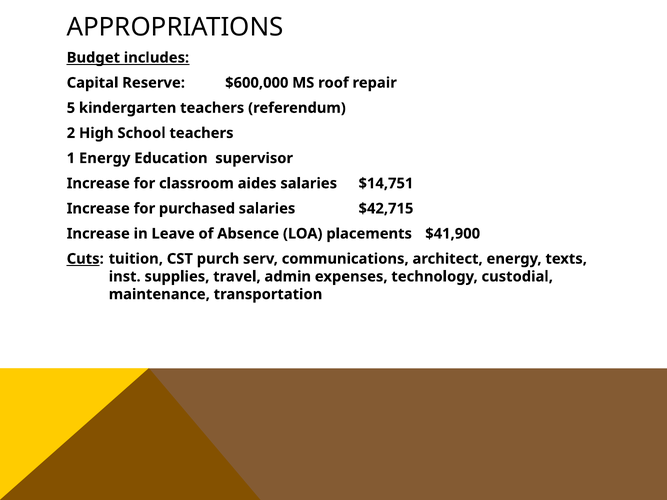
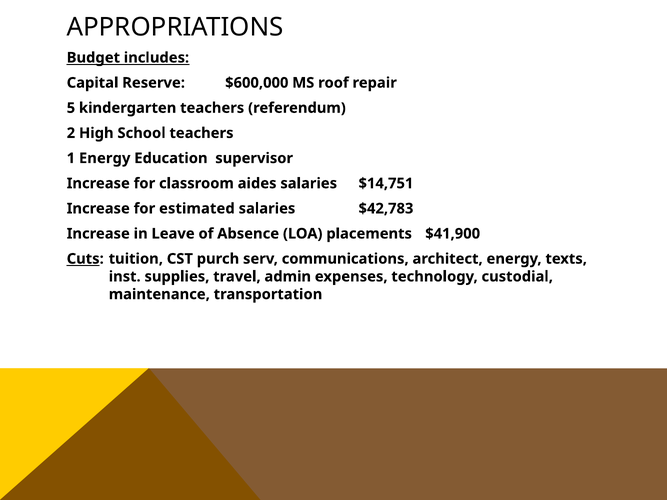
purchased: purchased -> estimated
$42,715: $42,715 -> $42,783
